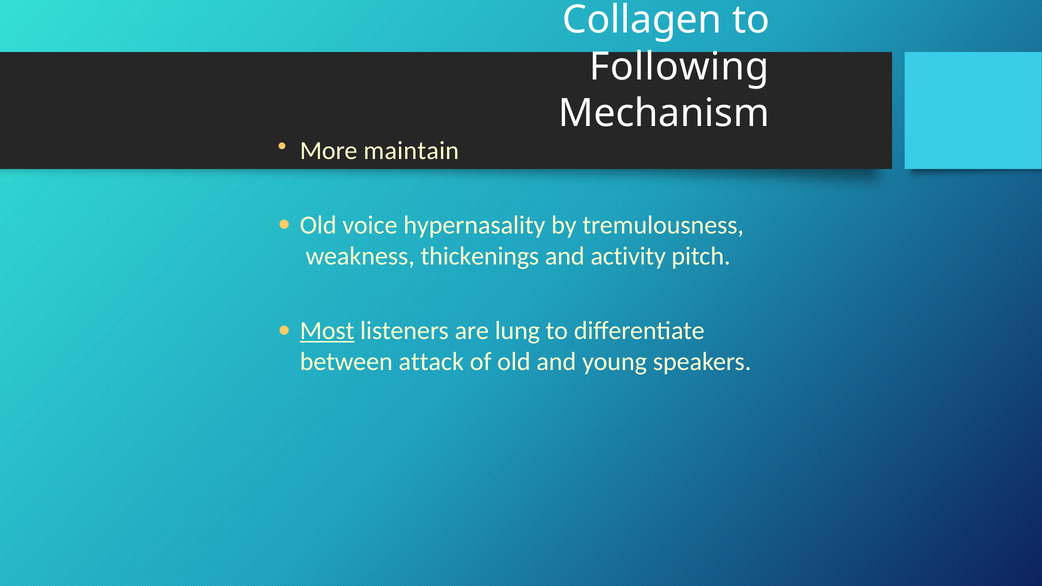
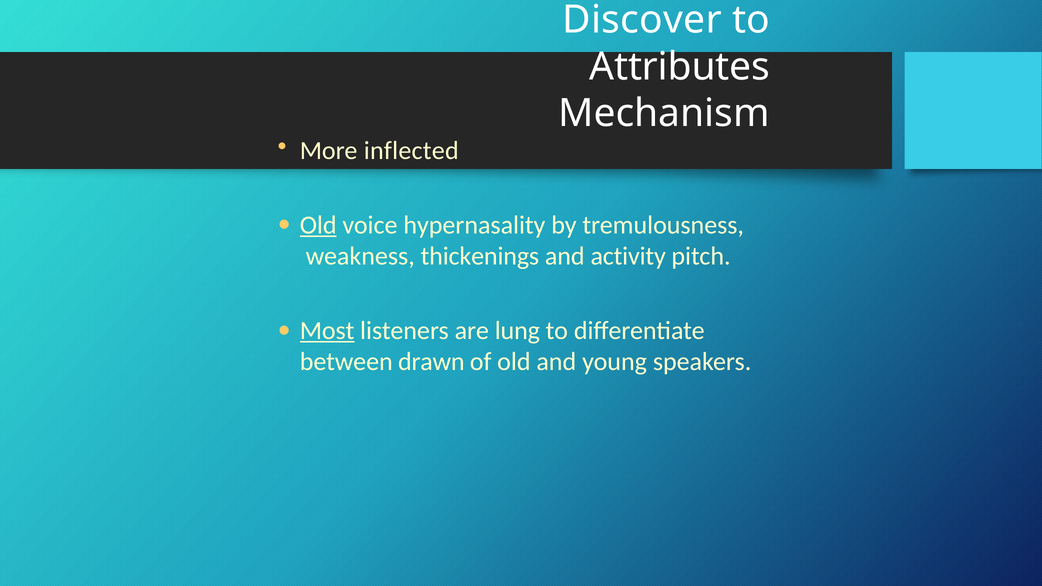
Collagen: Collagen -> Discover
Following: Following -> Attributes
maintain: maintain -> inflected
Old at (318, 225) underline: none -> present
attack: attack -> drawn
